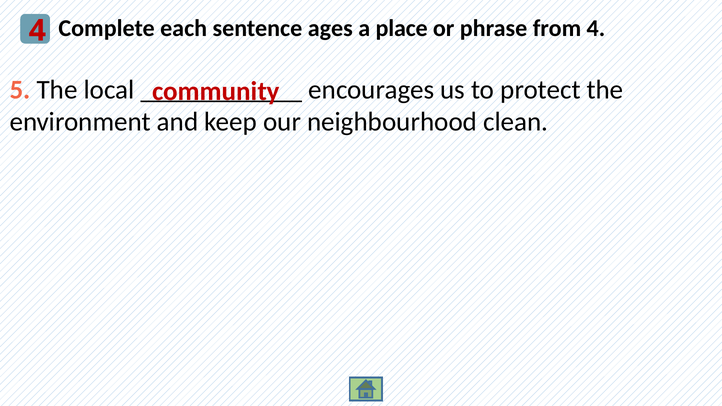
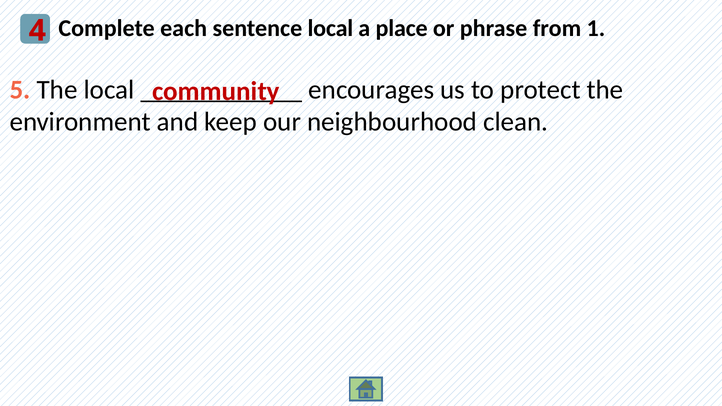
sentence ages: ages -> local
from 4: 4 -> 1
